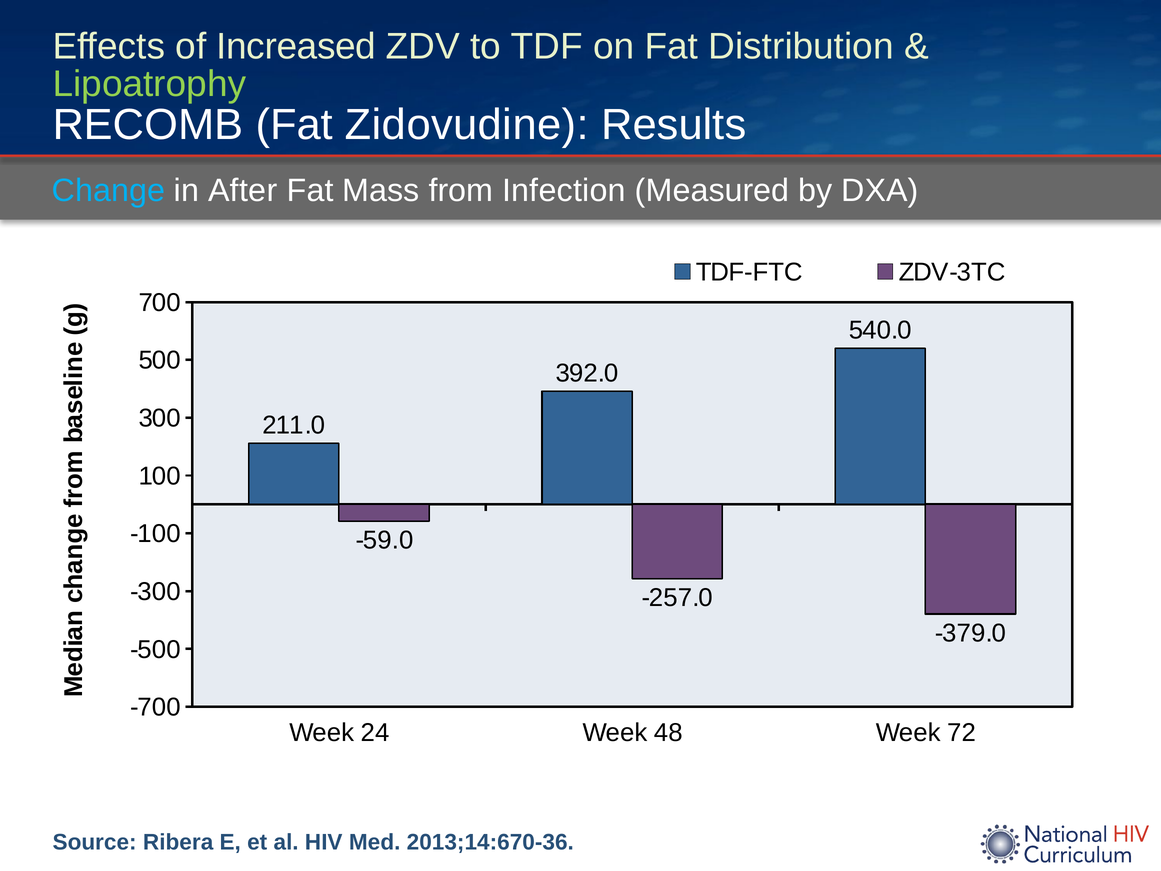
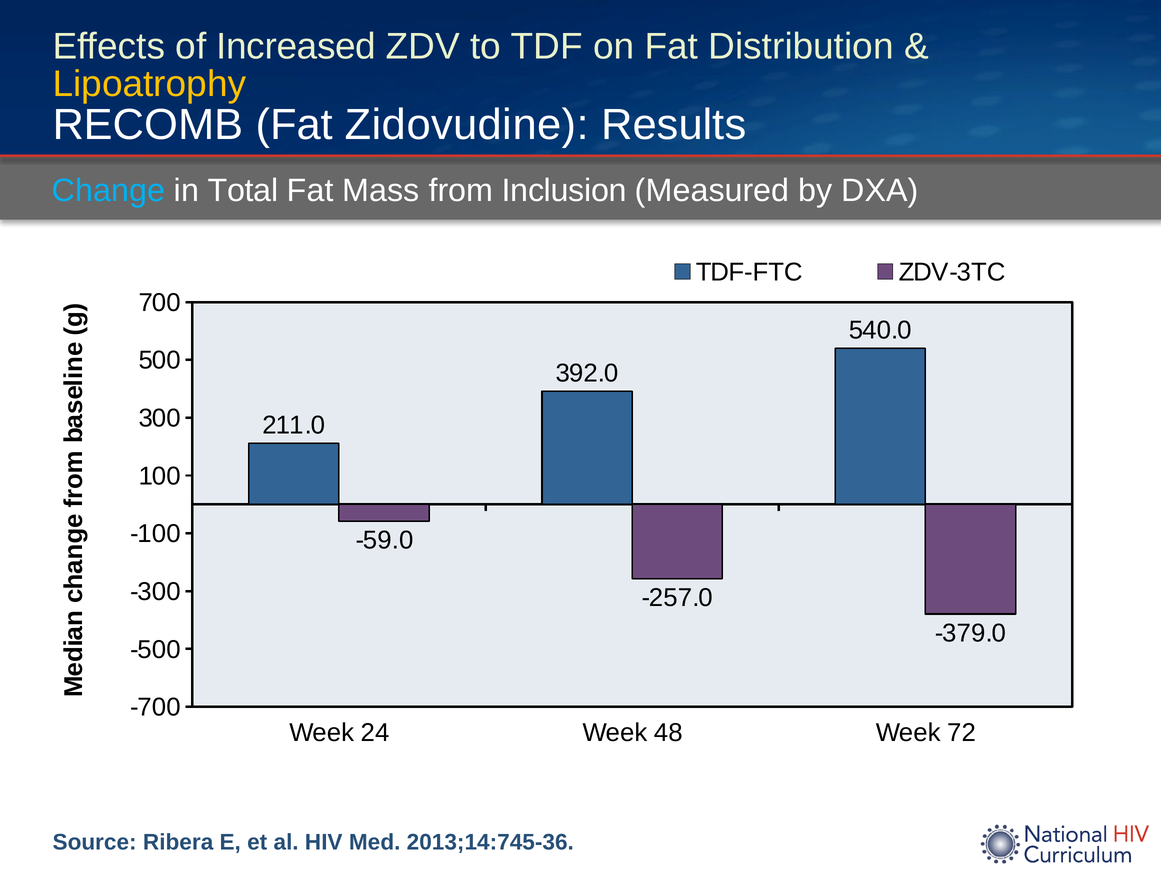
Lipoatrophy colour: light green -> yellow
After: After -> Total
Infection: Infection -> Inclusion
2013;14:670-36: 2013;14:670-36 -> 2013;14:745-36
